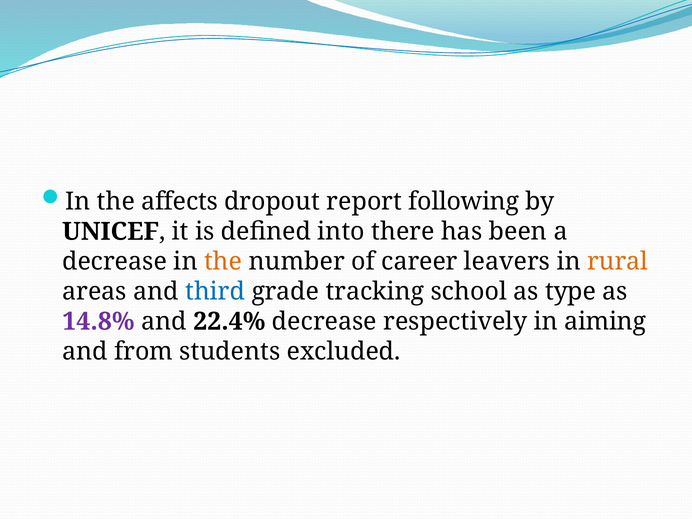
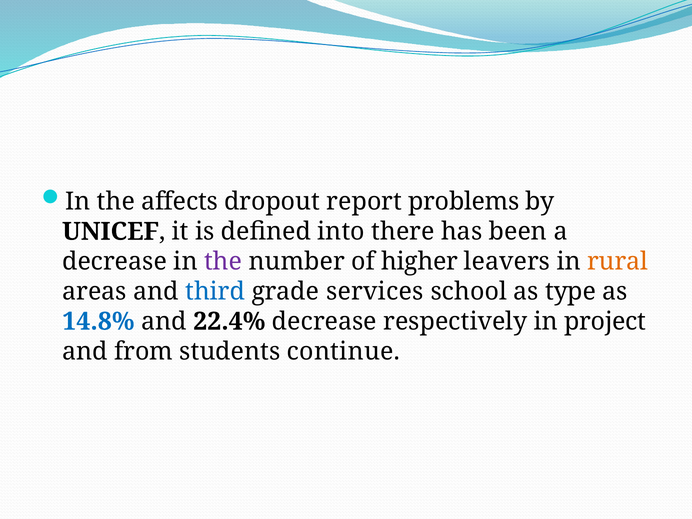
following: following -> problems
the at (223, 261) colour: orange -> purple
career: career -> higher
tracking: tracking -> services
14.8% colour: purple -> blue
aiming: aiming -> project
excluded: excluded -> continue
